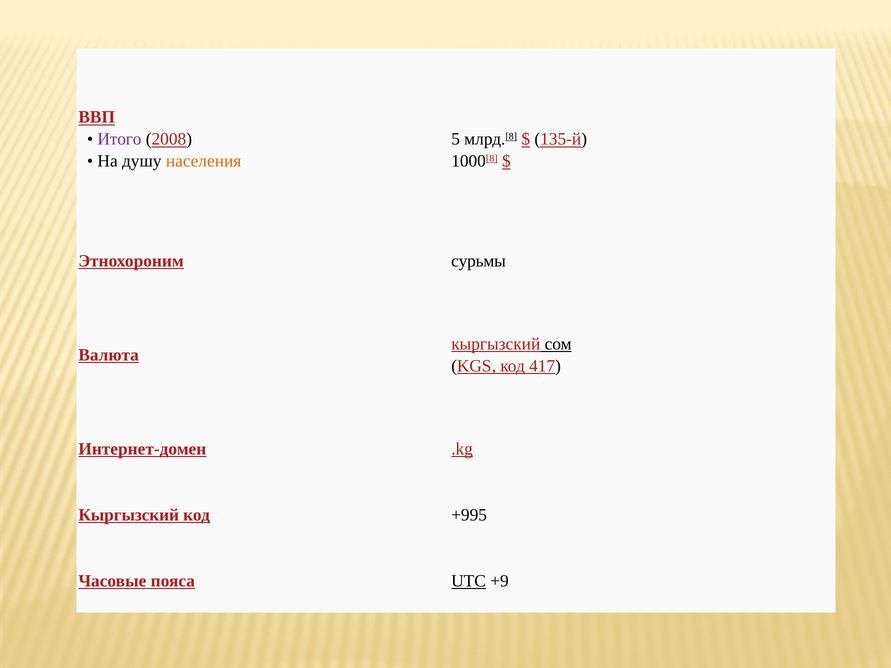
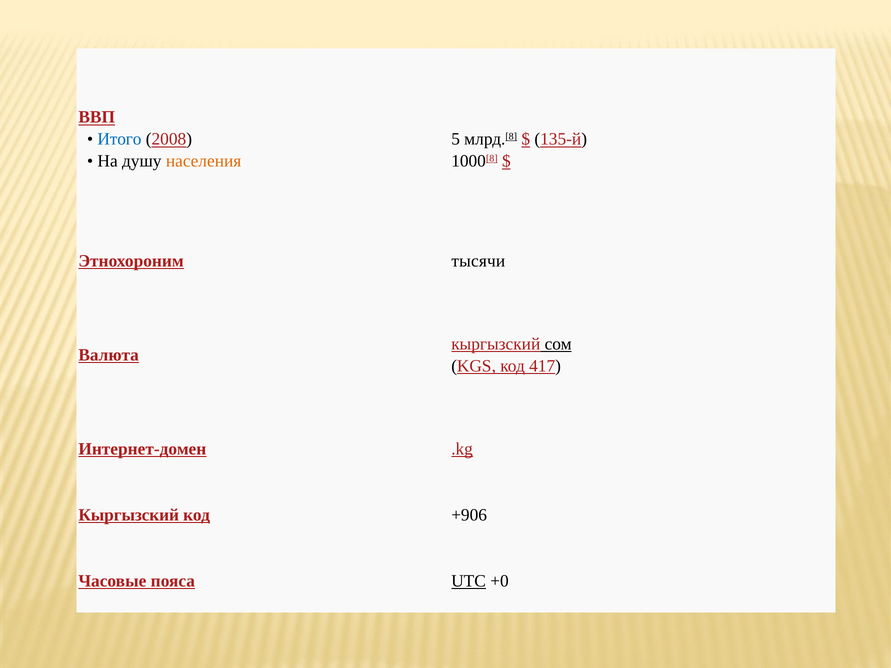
Итого colour: purple -> blue
сурьмы: сурьмы -> тысячи
+995: +995 -> +906
+9: +9 -> +0
